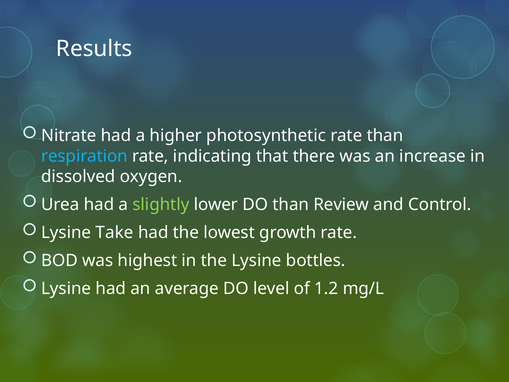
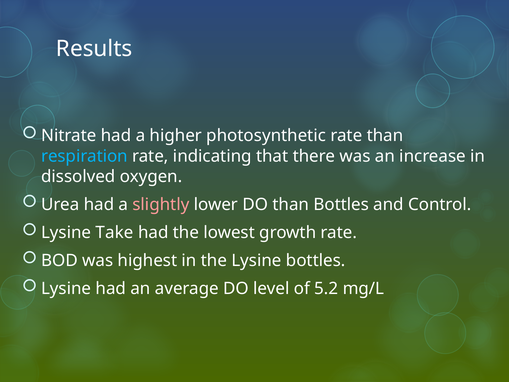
slightly colour: light green -> pink
than Review: Review -> Bottles
1.2: 1.2 -> 5.2
